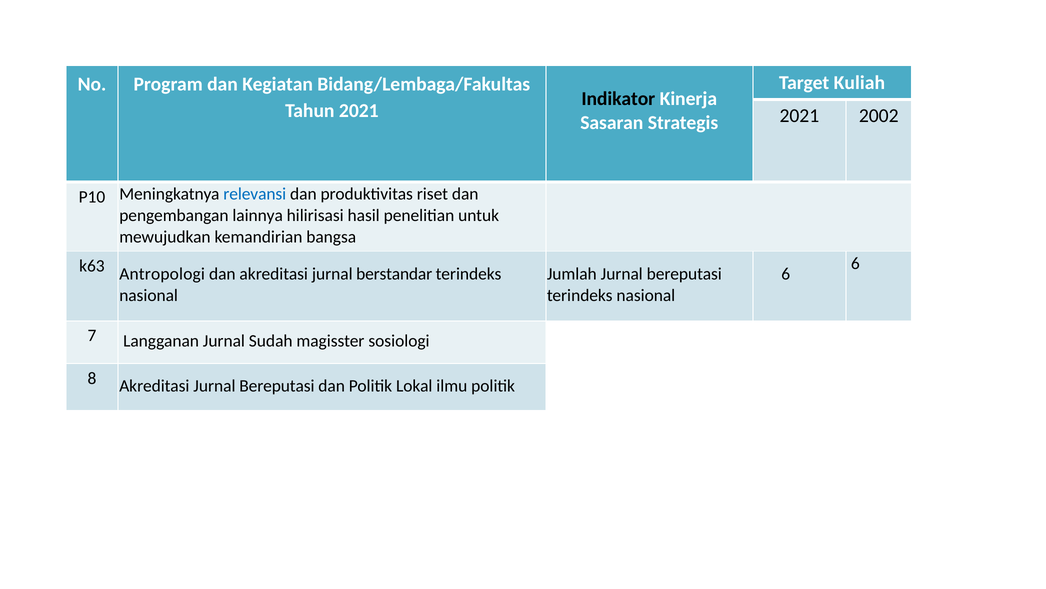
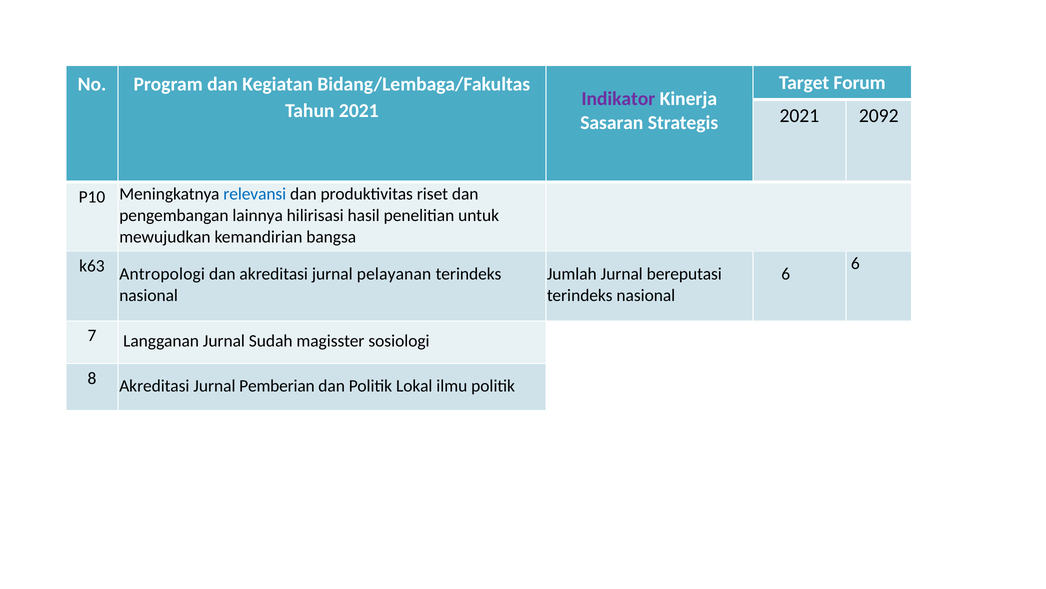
Kuliah: Kuliah -> Forum
Indikator colour: black -> purple
2002: 2002 -> 2092
berstandar: berstandar -> pelayanan
Akreditasi Jurnal Bereputasi: Bereputasi -> Pemberian
